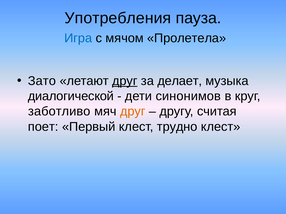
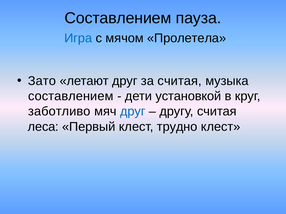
Употребления at (118, 18): Употребления -> Составлением
друг at (125, 81) underline: present -> none
за делает: делает -> считая
диалогической at (71, 96): диалогической -> составлением
синонимов: синонимов -> установкой
друг at (133, 112) colour: orange -> blue
поет: поет -> леса
